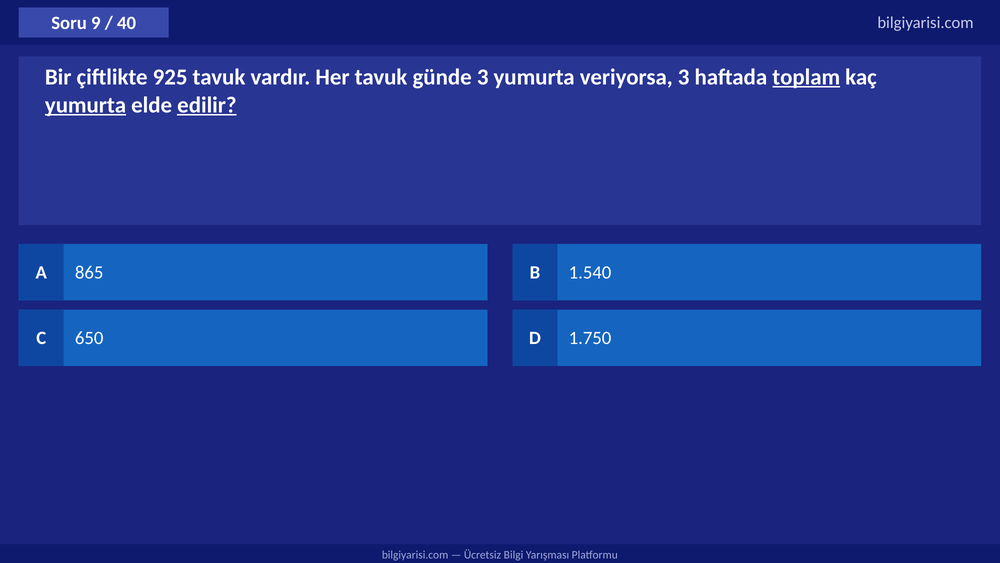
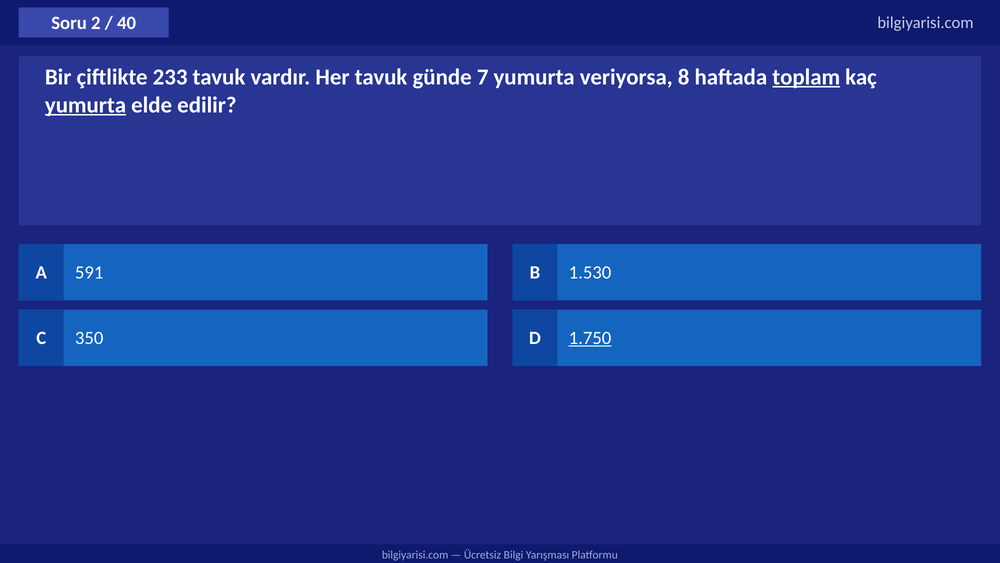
9: 9 -> 2
925: 925 -> 233
günde 3: 3 -> 7
veriyorsa 3: 3 -> 8
edilir underline: present -> none
865: 865 -> 591
1.540: 1.540 -> 1.530
650: 650 -> 350
1.750 underline: none -> present
